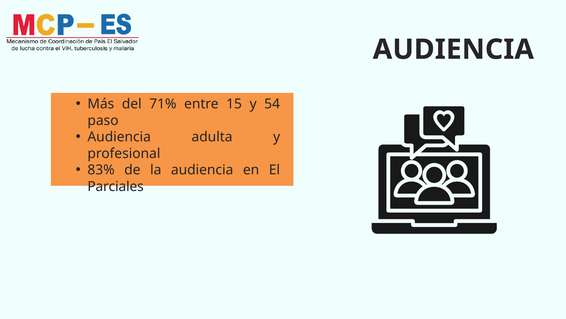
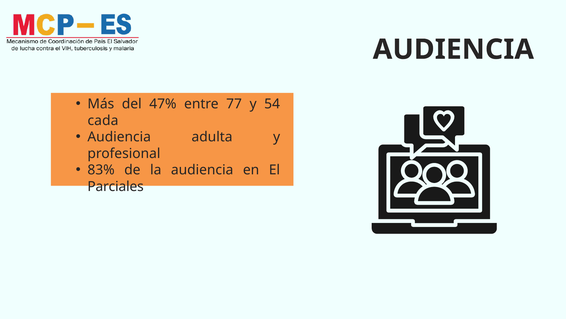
71%: 71% -> 47%
15: 15 -> 77
paso: paso -> cada
